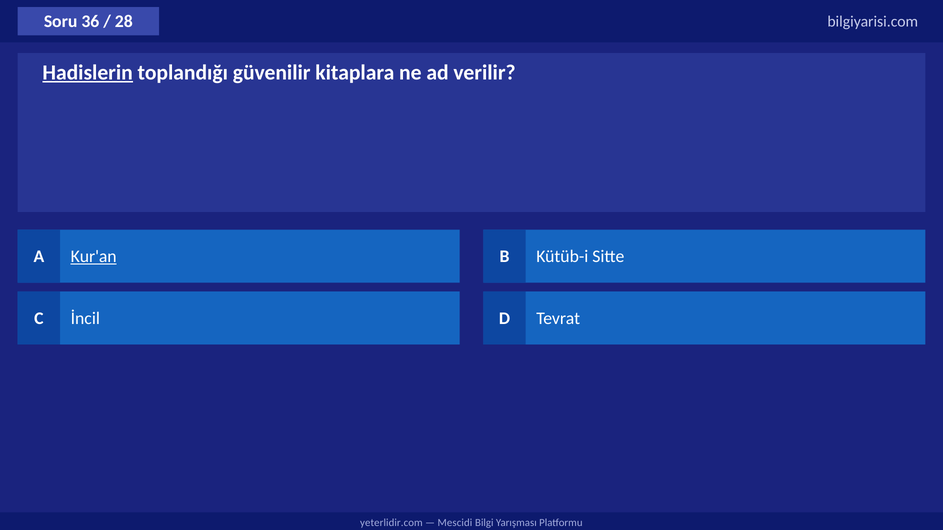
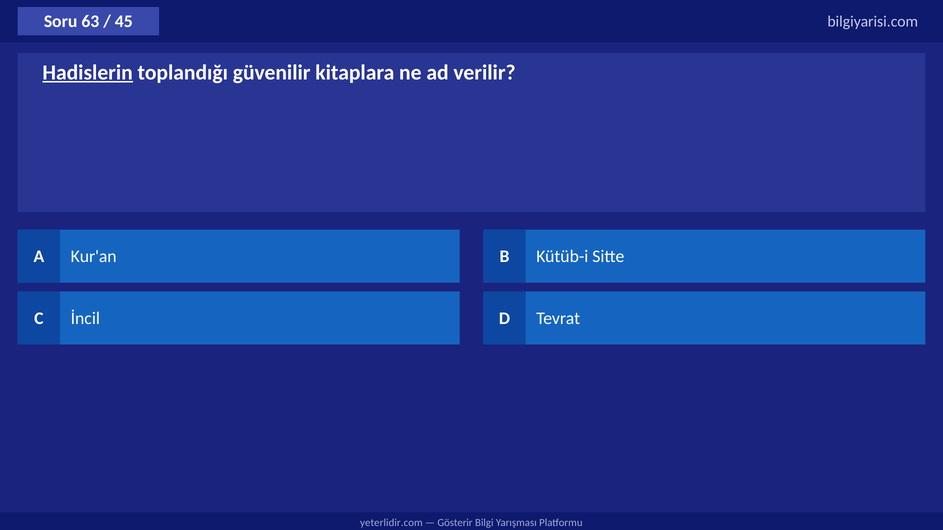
36: 36 -> 63
28: 28 -> 45
Kur'an underline: present -> none
Mescidi: Mescidi -> Gösterir
